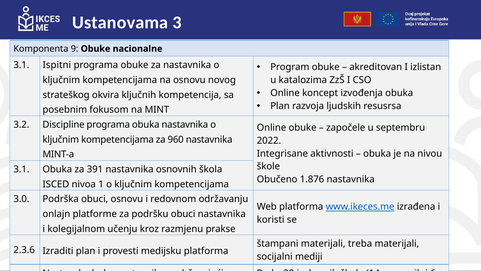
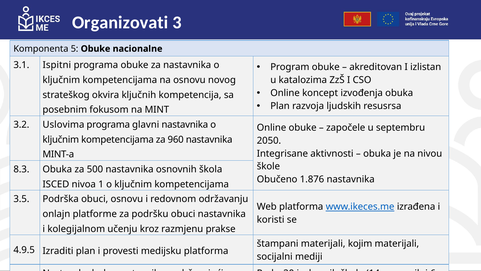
Ustanovama: Ustanovama -> Organizovati
9: 9 -> 5
Discipline: Discipline -> Uslovima
programa obuka: obuka -> glavni
2022: 2022 -> 2050
3.1 at (21, 169): 3.1 -> 8.3
391: 391 -> 500
3.0: 3.0 -> 3.5
treba: treba -> kojim
2.3.6: 2.3.6 -> 4.9.5
